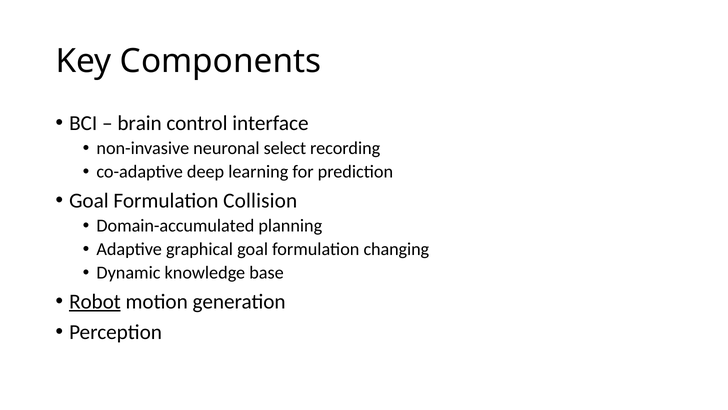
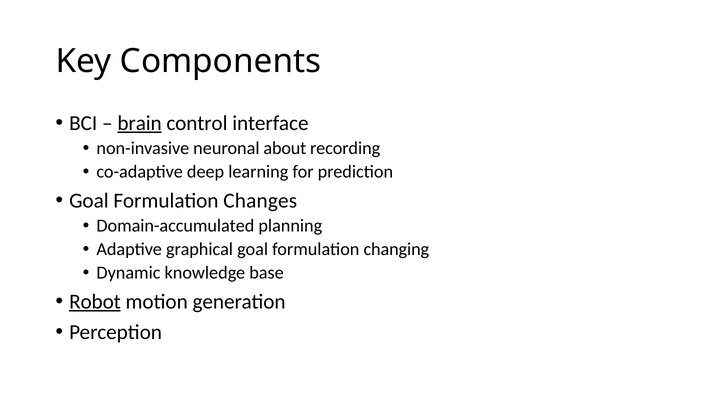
brain underline: none -> present
select: select -> about
Collision: Collision -> Changes
